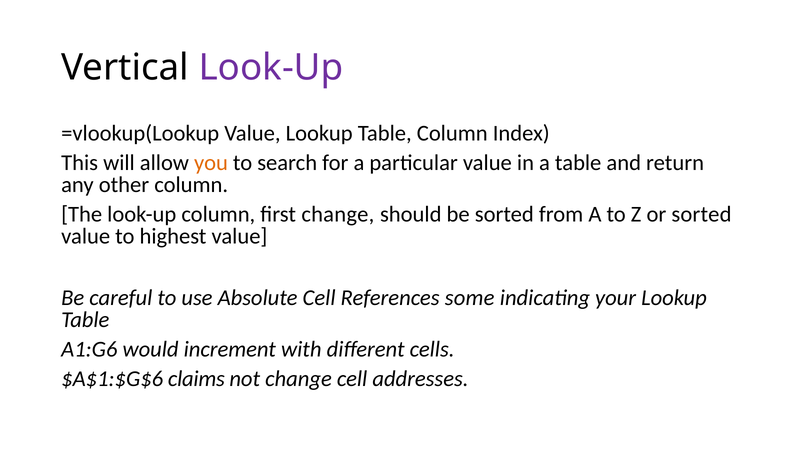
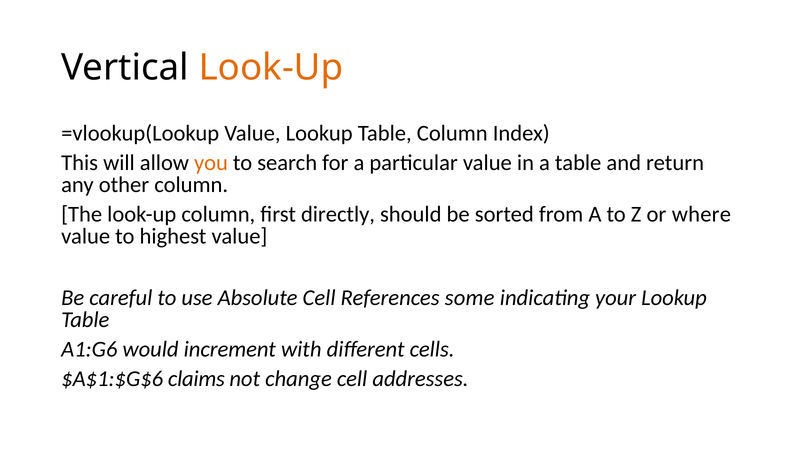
Look-Up at (271, 67) colour: purple -> orange
first change: change -> directly
or sorted: sorted -> where
